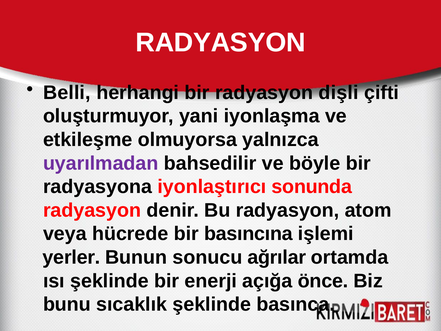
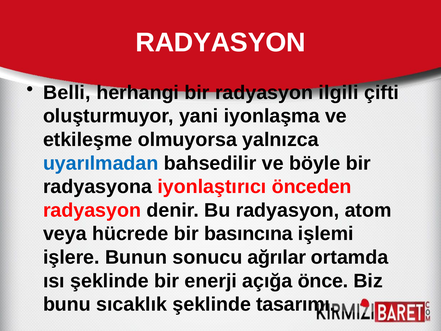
dişli: dişli -> ilgili
uyarılmadan colour: purple -> blue
sonunda: sonunda -> önceden
yerler: yerler -> işlere
basınca: basınca -> tasarımı
